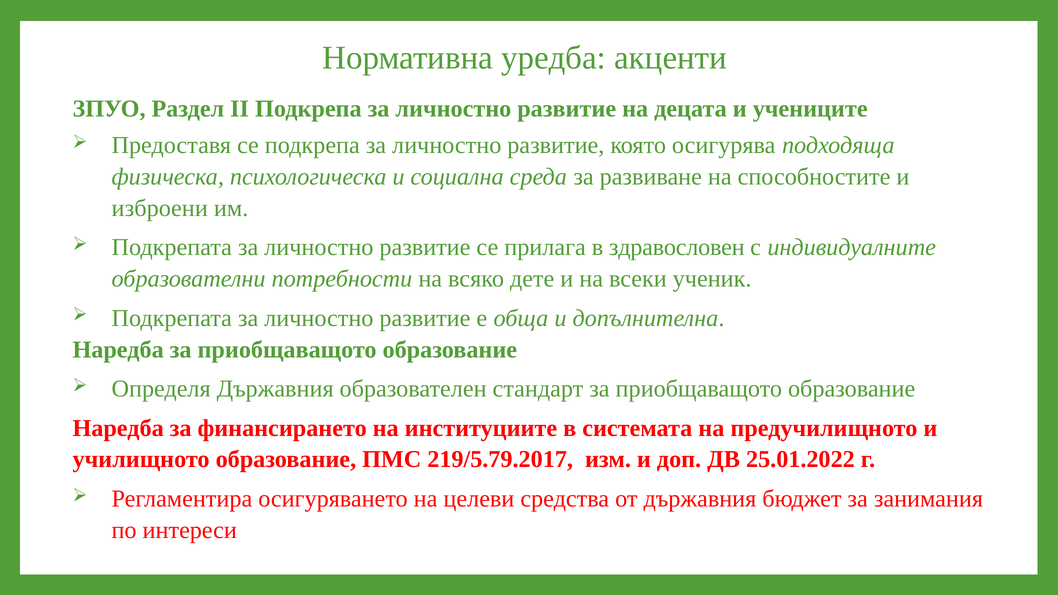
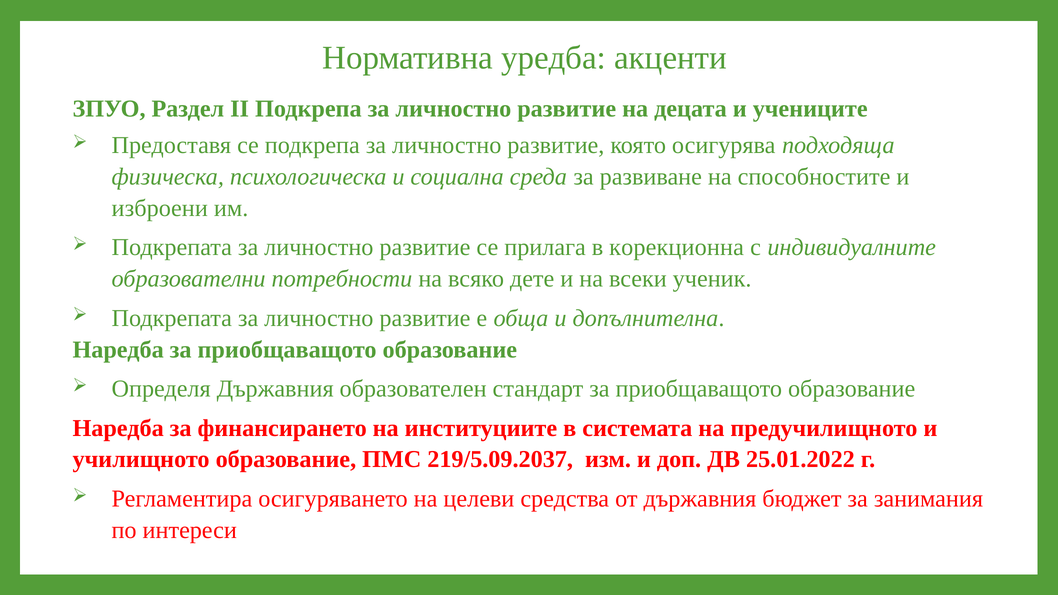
здравословен: здравословен -> корекционна
219/5.79.2017: 219/5.79.2017 -> 219/5.09.2037
